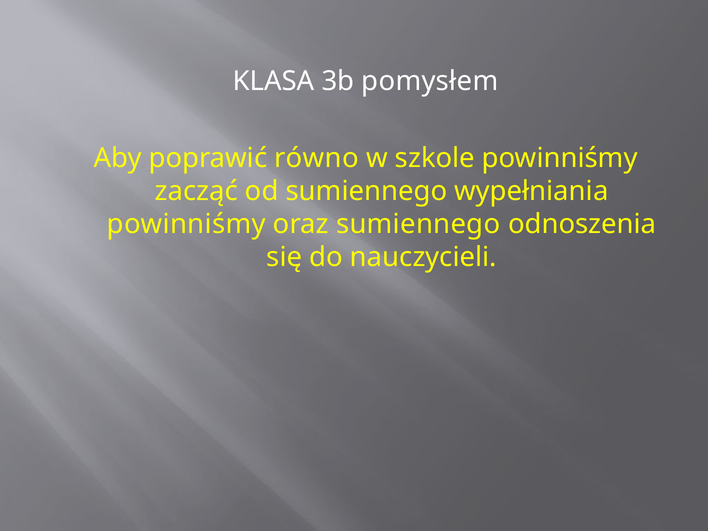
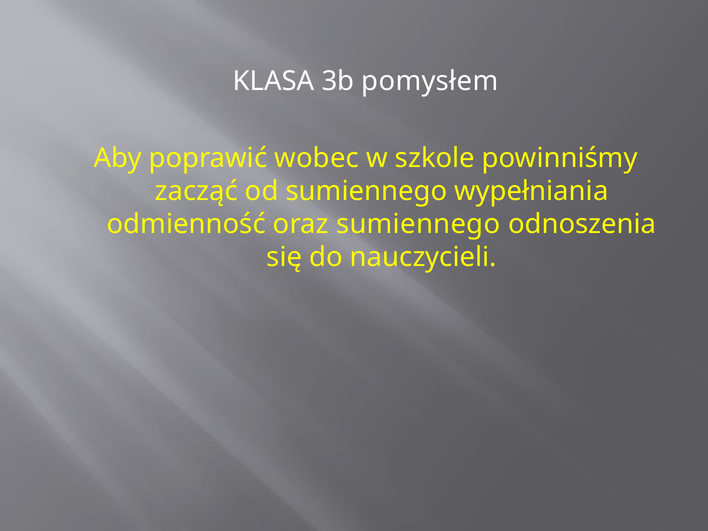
równo: równo -> wobec
powinniśmy at (186, 224): powinniśmy -> odmienność
